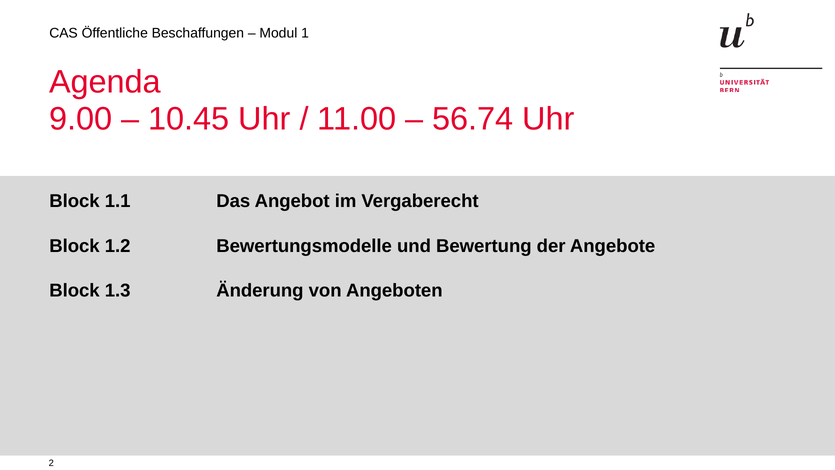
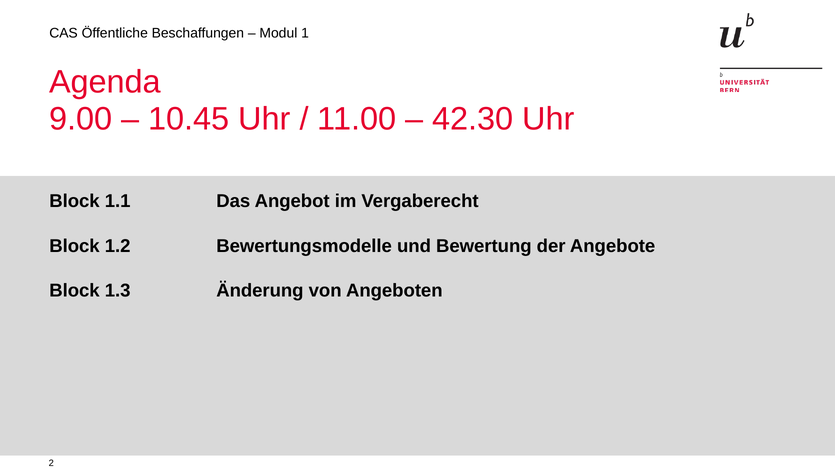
56.74: 56.74 -> 42.30
